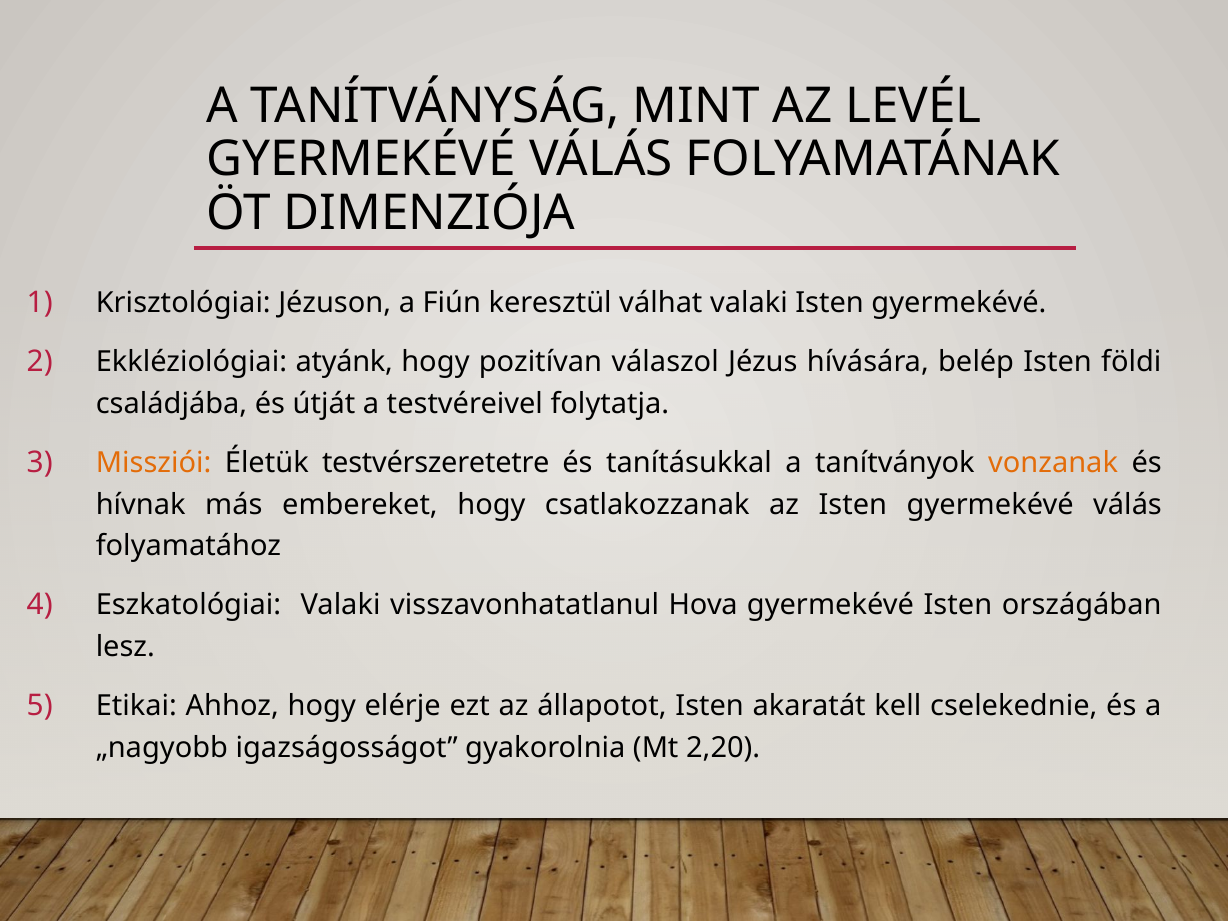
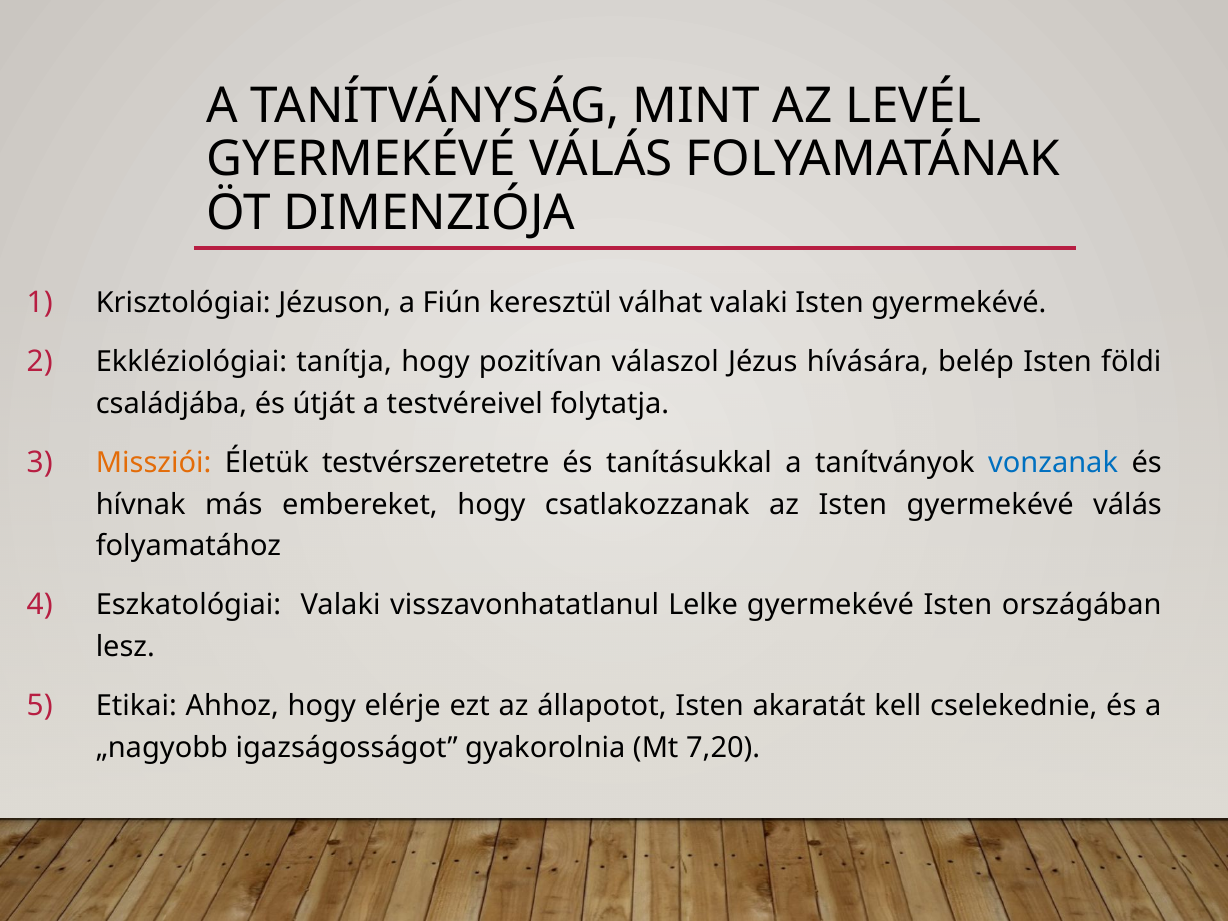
atyánk: atyánk -> tanítja
vonzanak colour: orange -> blue
Hova: Hova -> Lelke
2,20: 2,20 -> 7,20
